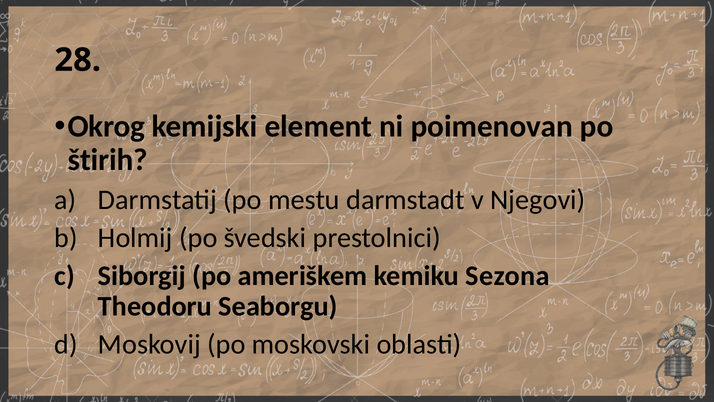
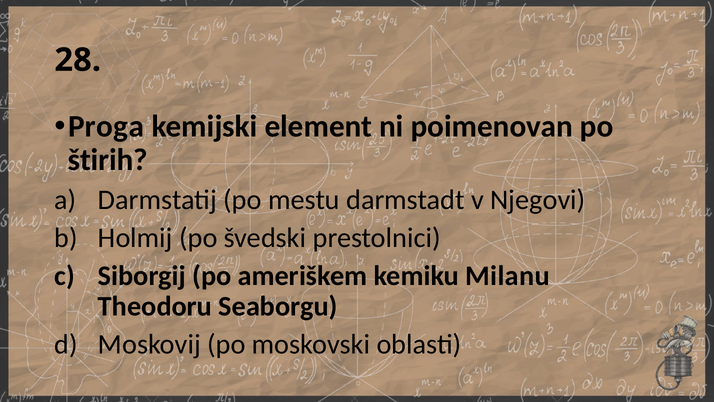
Okrog: Okrog -> Proga
Sezona: Sezona -> Milanu
